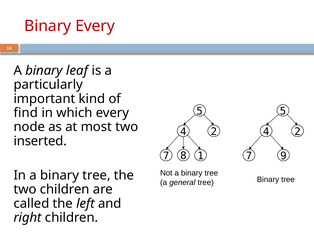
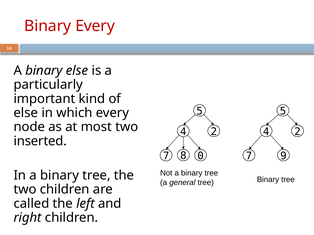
binary leaf: leaf -> else
find at (26, 113): find -> else
1: 1 -> 0
